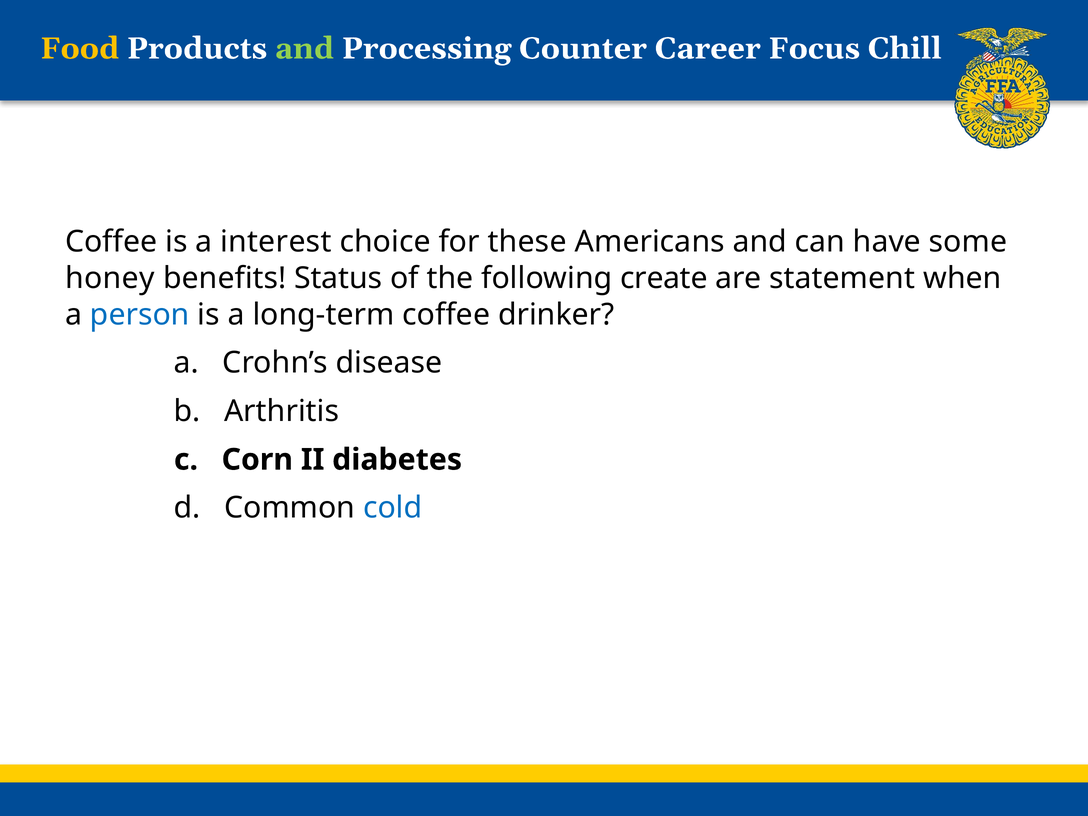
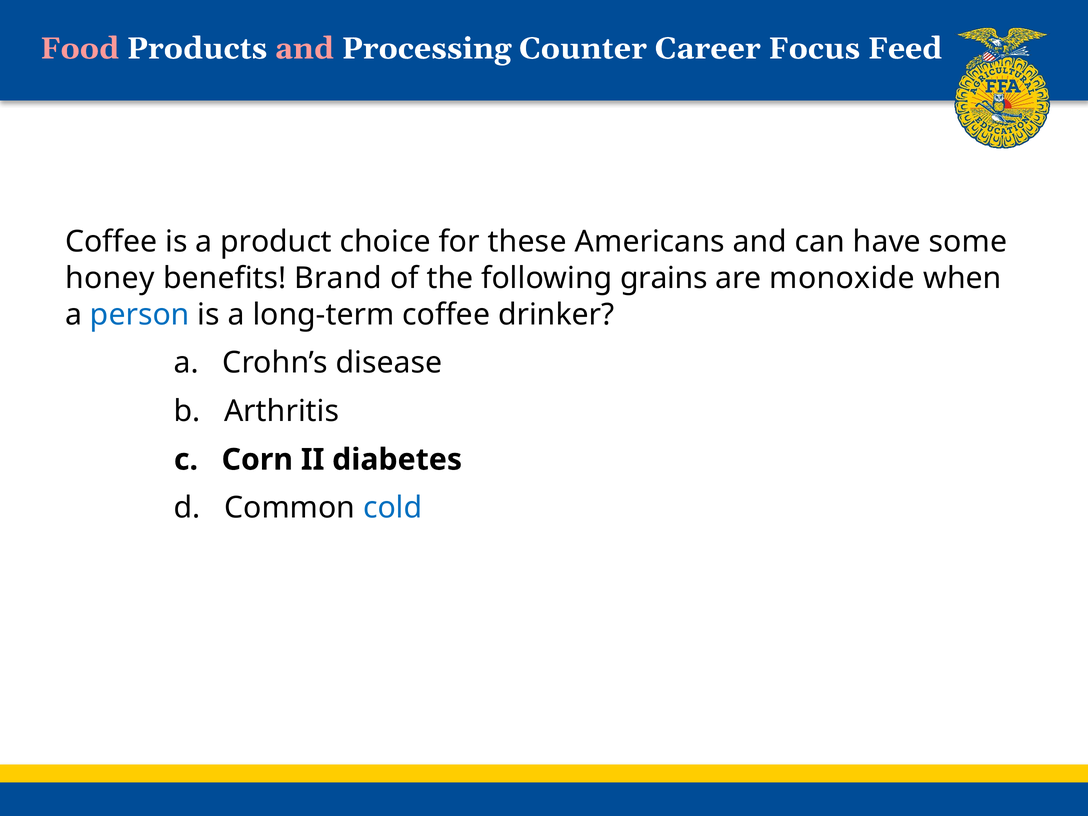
Food colour: yellow -> pink
and at (304, 48) colour: light green -> pink
Chill: Chill -> Feed
interest: interest -> product
Status: Status -> Brand
create: create -> grains
statement: statement -> monoxide
